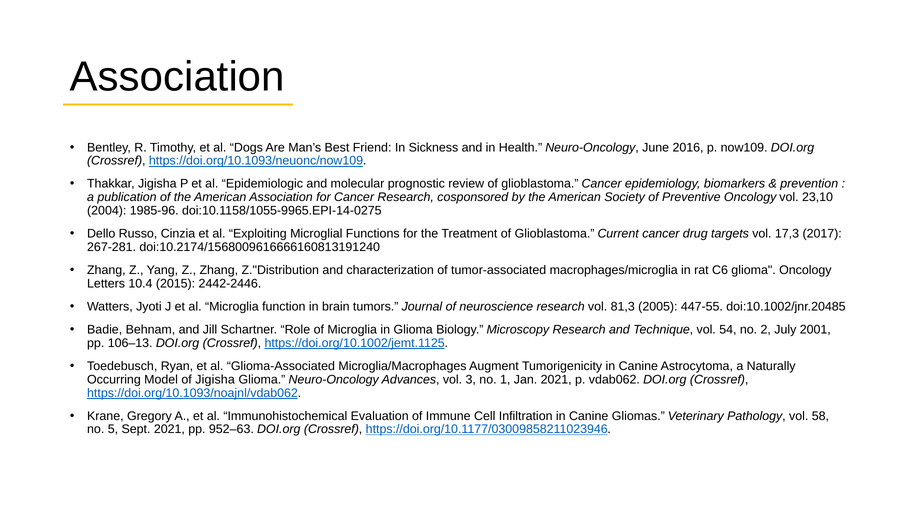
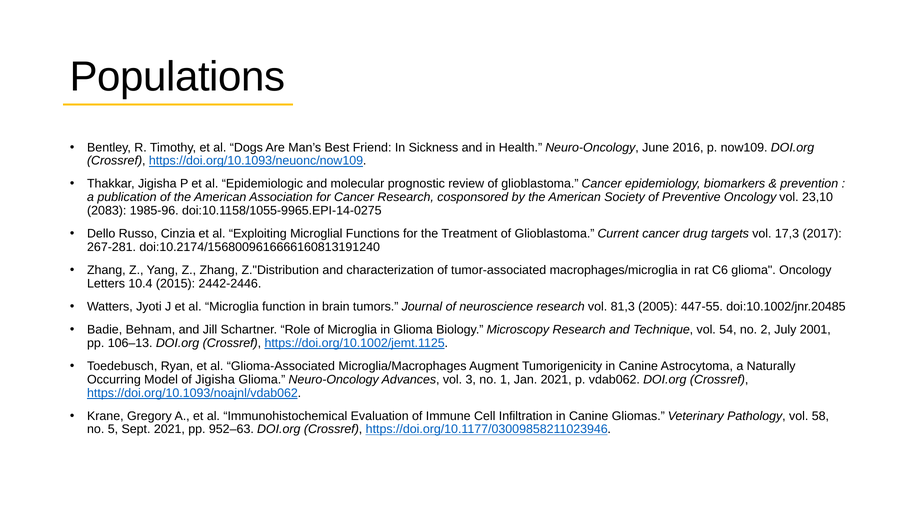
Association at (177, 77): Association -> Populations
2004: 2004 -> 2083
